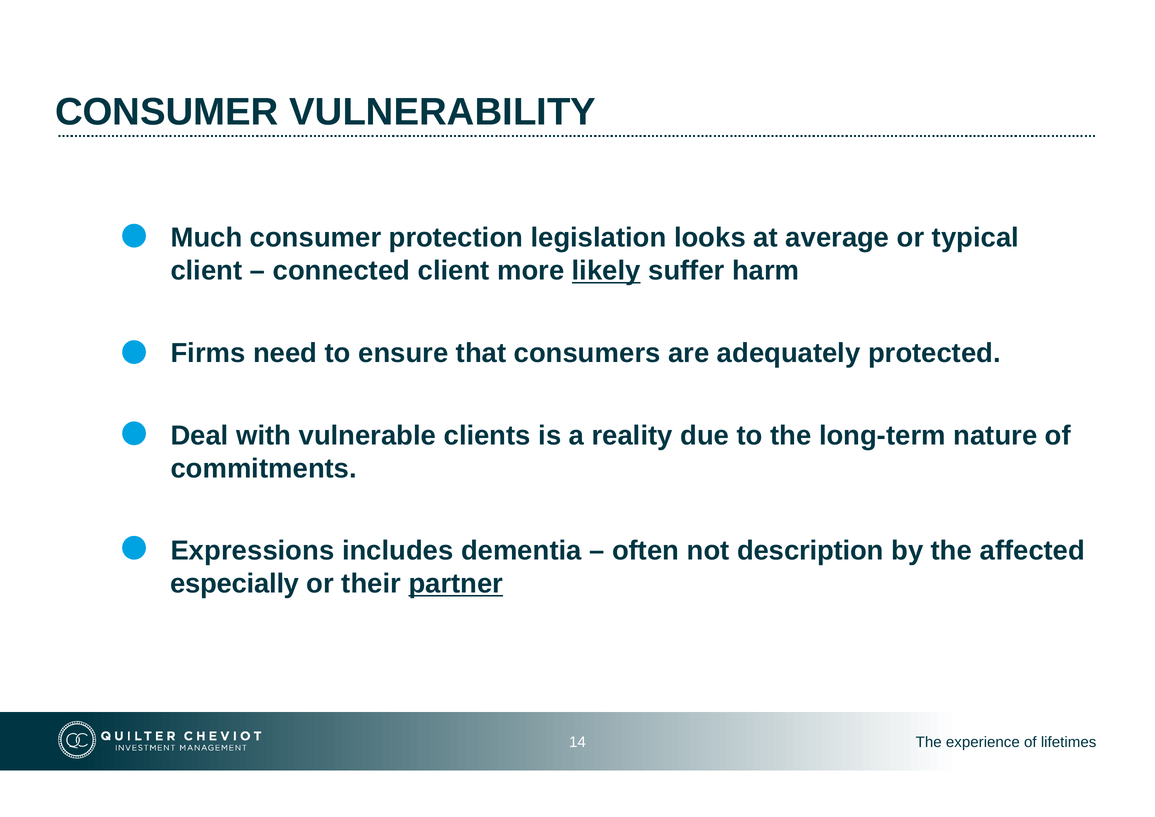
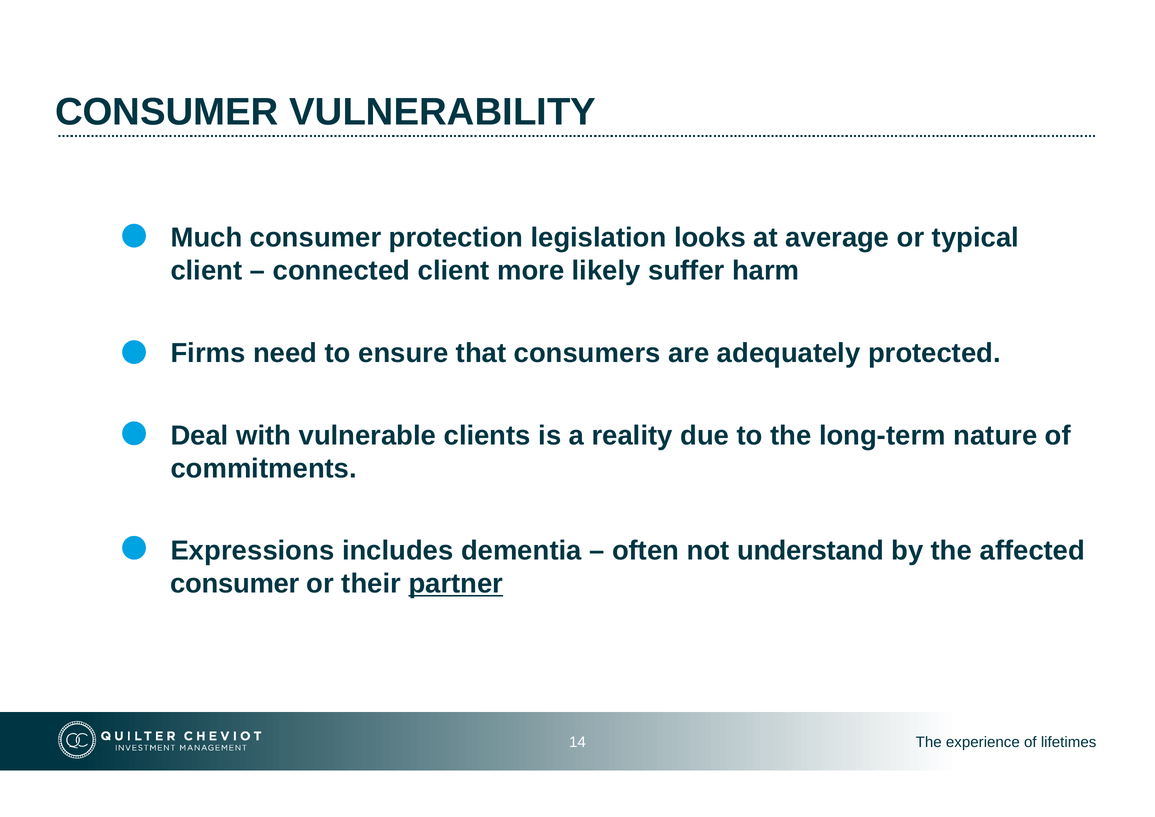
likely underline: present -> none
description: description -> understand
especially at (235, 584): especially -> consumer
